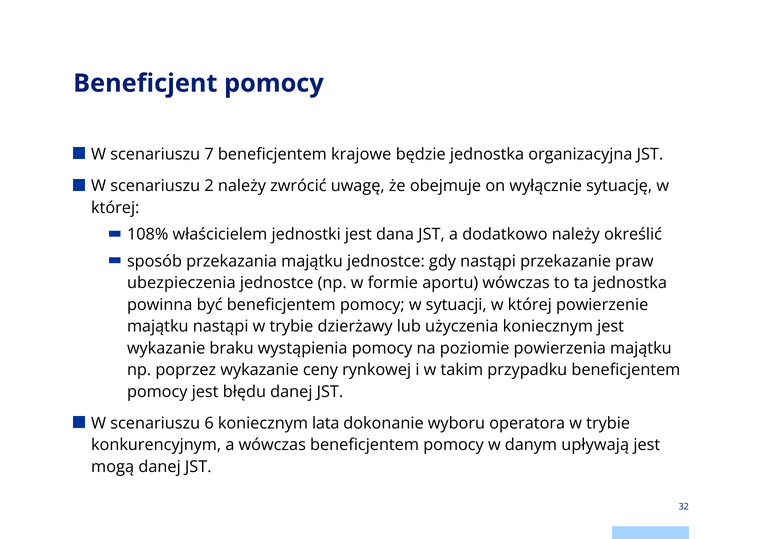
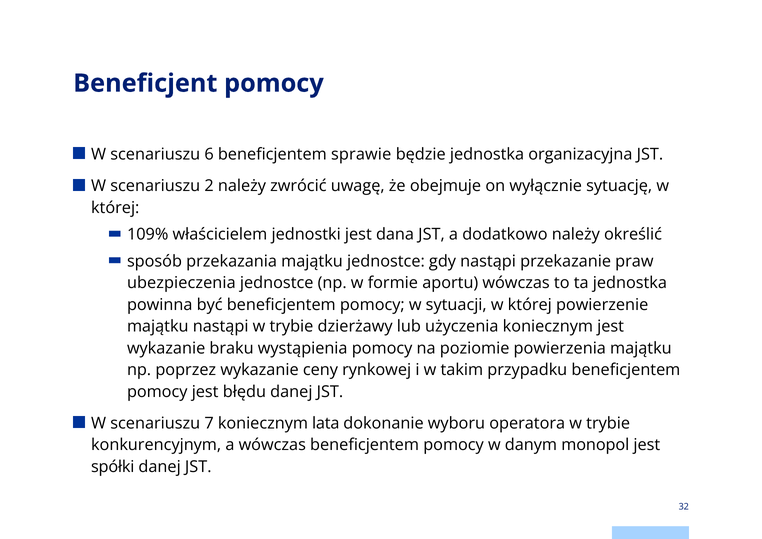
7: 7 -> 6
krajowe: krajowe -> sprawie
108%: 108% -> 109%
6: 6 -> 7
upływają: upływają -> monopol
mogą: mogą -> spółki
